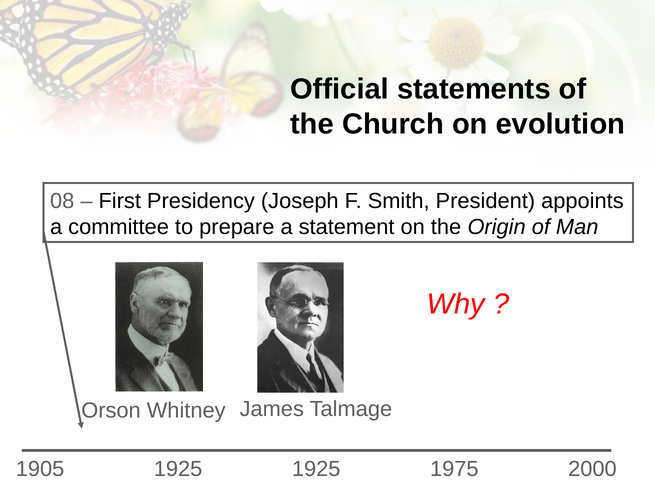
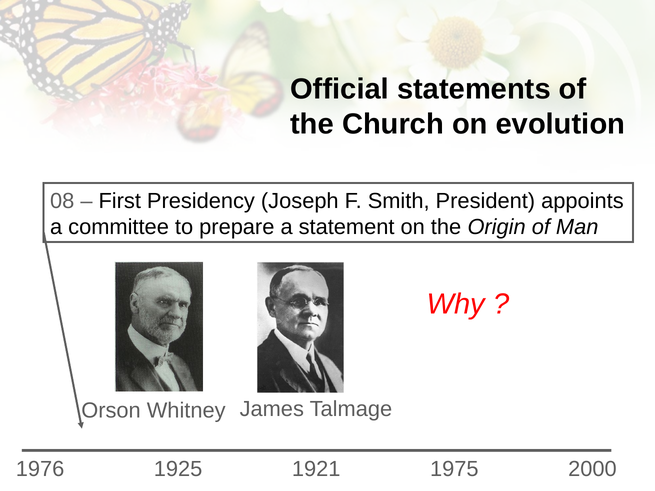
1905: 1905 -> 1976
1925 1925: 1925 -> 1921
